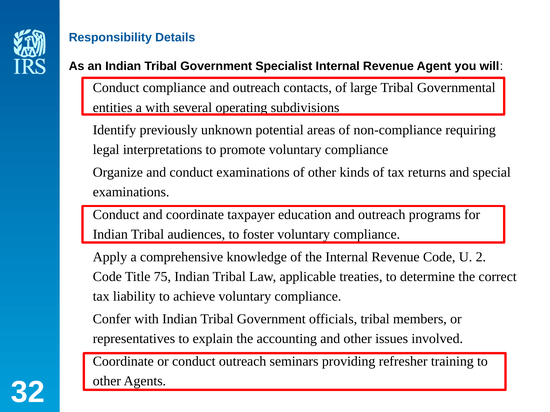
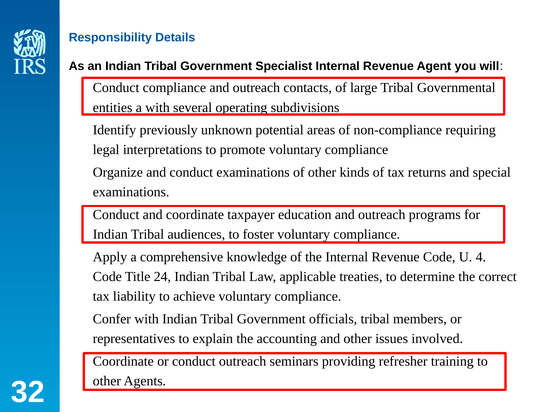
2: 2 -> 4
75: 75 -> 24
